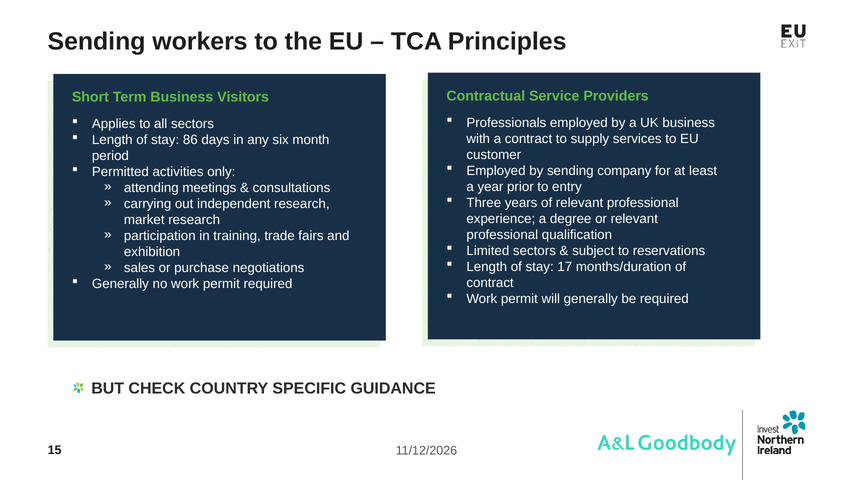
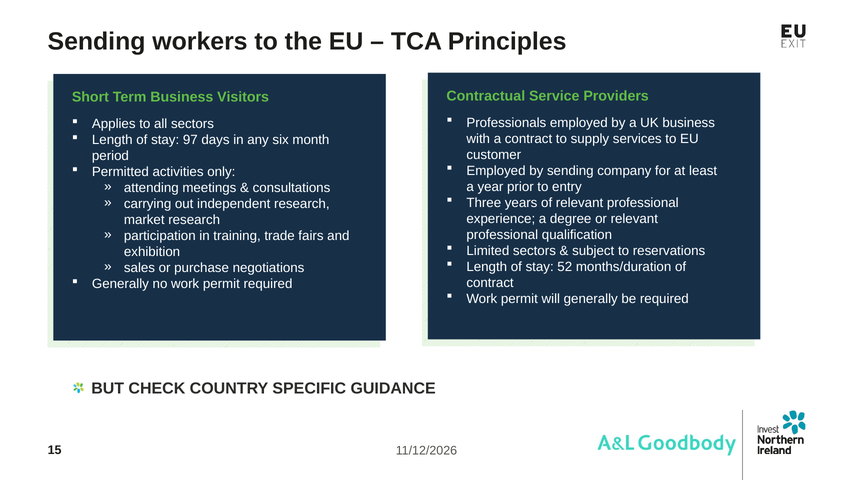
86: 86 -> 97
17: 17 -> 52
